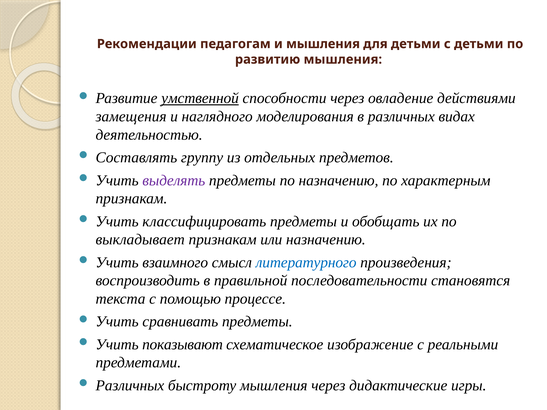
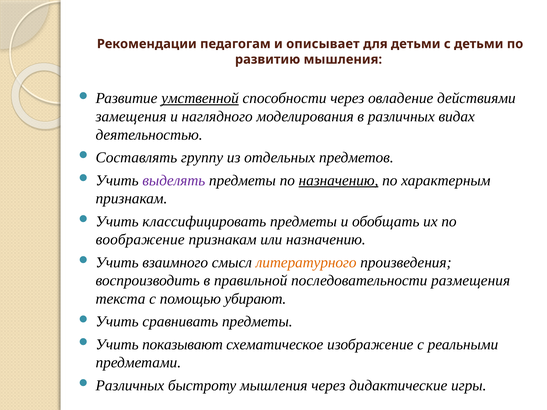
и мышления: мышления -> описывает
назначению at (339, 180) underline: none -> present
выкладывает: выкладывает -> воображение
литературного colour: blue -> orange
становятся: становятся -> размещения
процессе: процессе -> убирают
